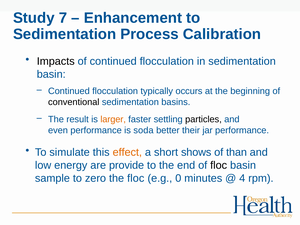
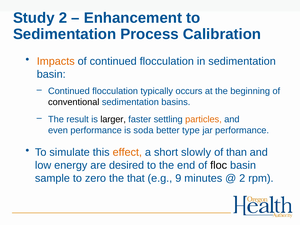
Study 7: 7 -> 2
Impacts colour: black -> orange
larger colour: orange -> black
particles colour: black -> orange
their: their -> type
shows: shows -> slowly
provide: provide -> desired
the floc: floc -> that
0: 0 -> 9
4 at (242, 178): 4 -> 2
